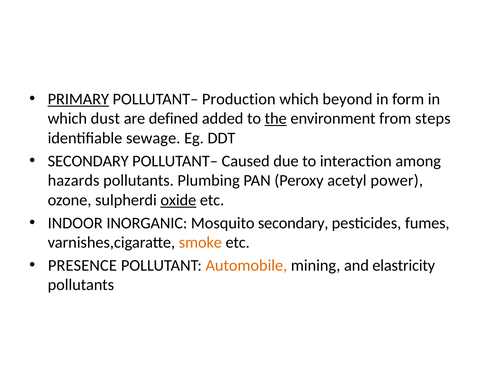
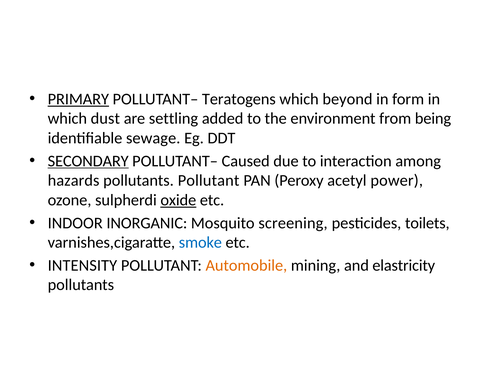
Production: Production -> Teratogens
defined: defined -> settling
the underline: present -> none
steps: steps -> being
SECONDARY at (88, 161) underline: none -> present
pollutants Plumbing: Plumbing -> Pollutant
Mosquito secondary: secondary -> screening
fumes: fumes -> toilets
smoke colour: orange -> blue
PRESENCE: PRESENCE -> INTENSITY
